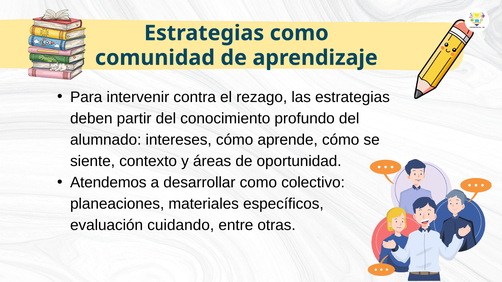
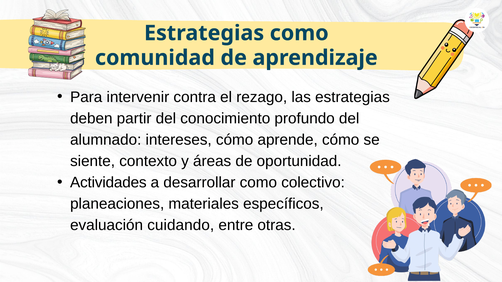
Atendemos: Atendemos -> Actividades
